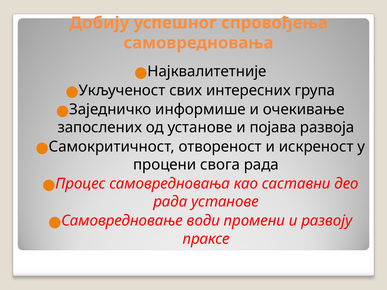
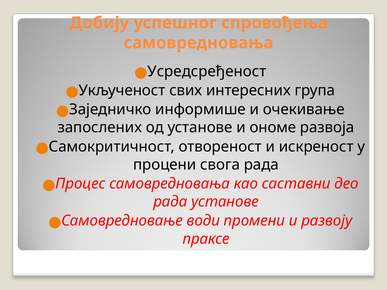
Најквалитетније: Најквалитетније -> Усредсређеност
појава: појава -> ономе
